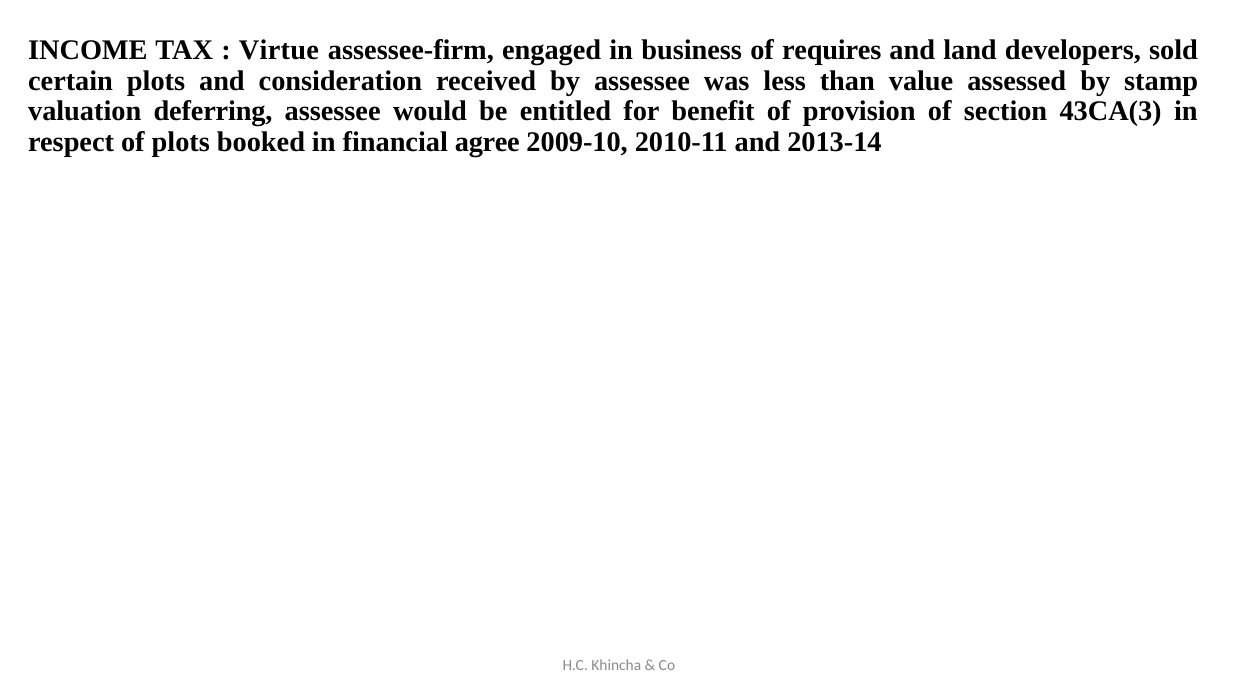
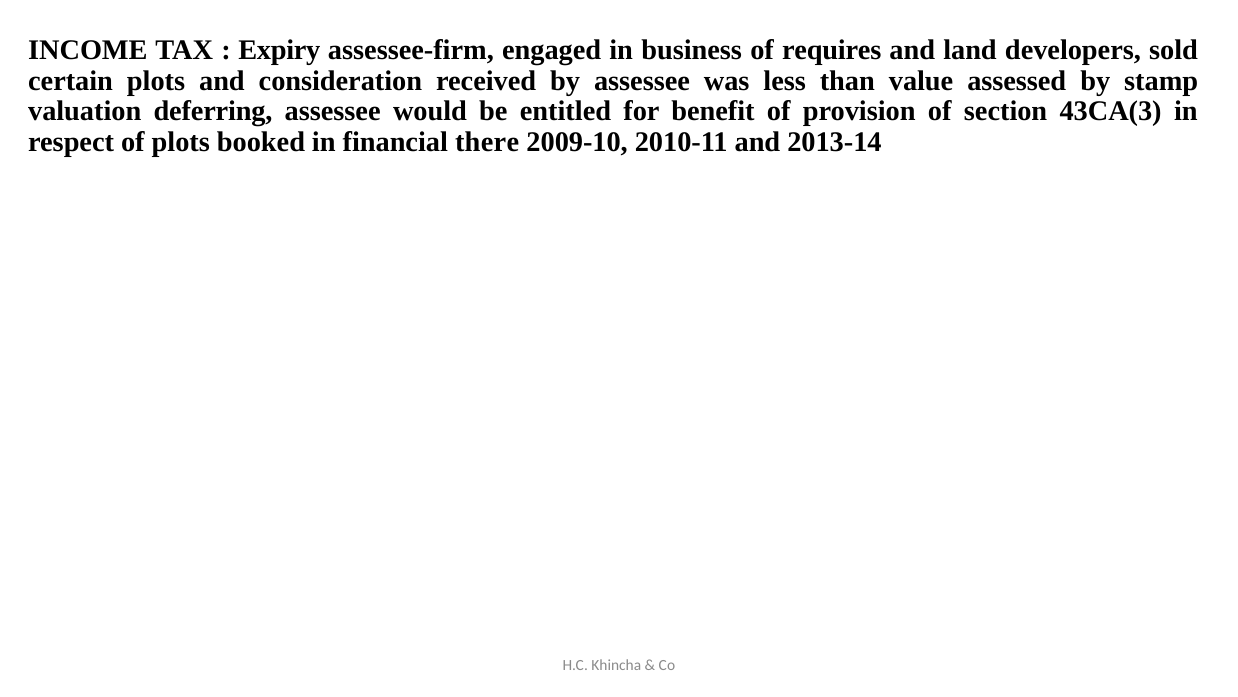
Virtue: Virtue -> Expiry
agree: agree -> there
